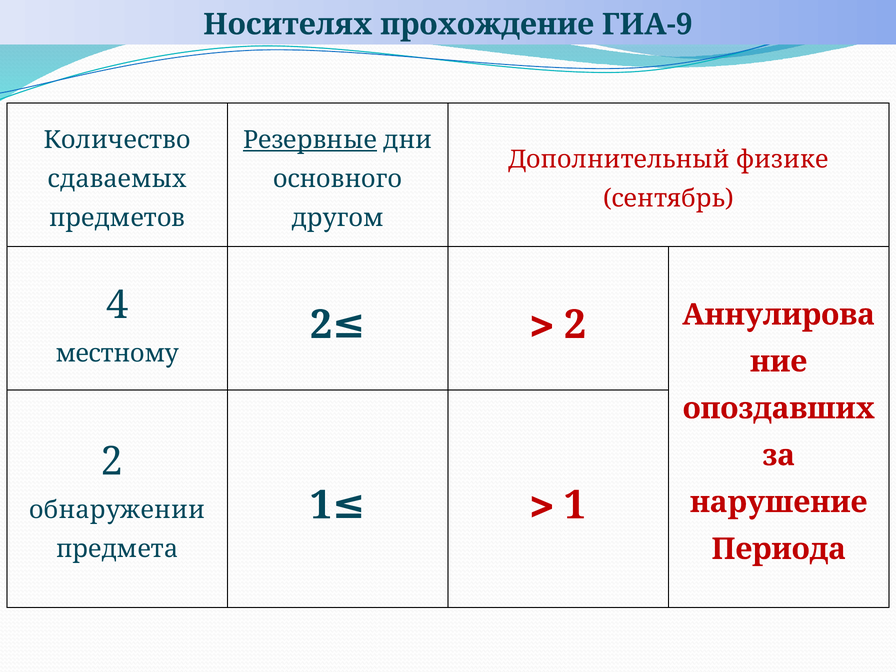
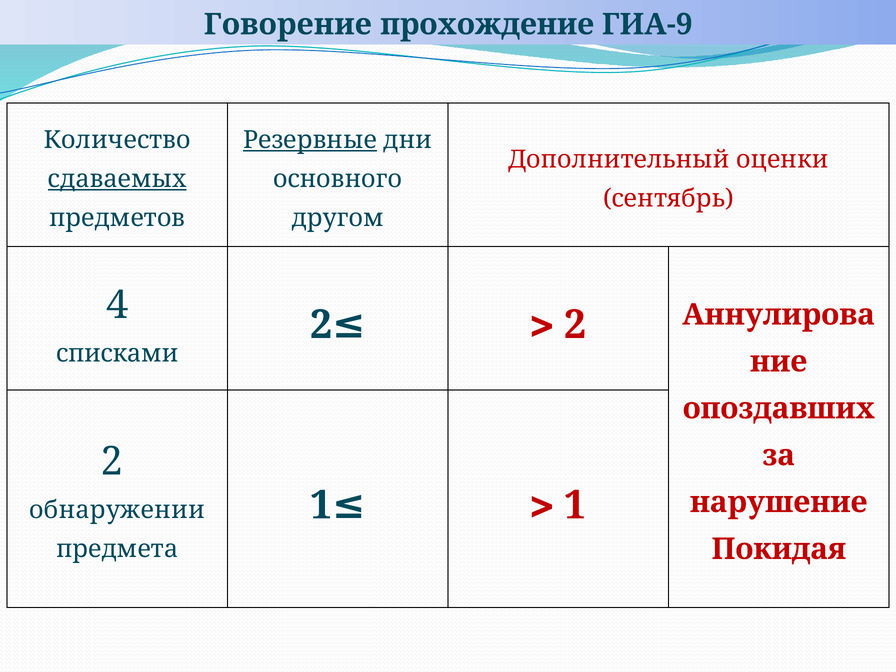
Носителях: Носителях -> Говорение
физике: физике -> оценки
сдаваемых underline: none -> present
местному: местному -> списками
Периода: Периода -> Покидая
